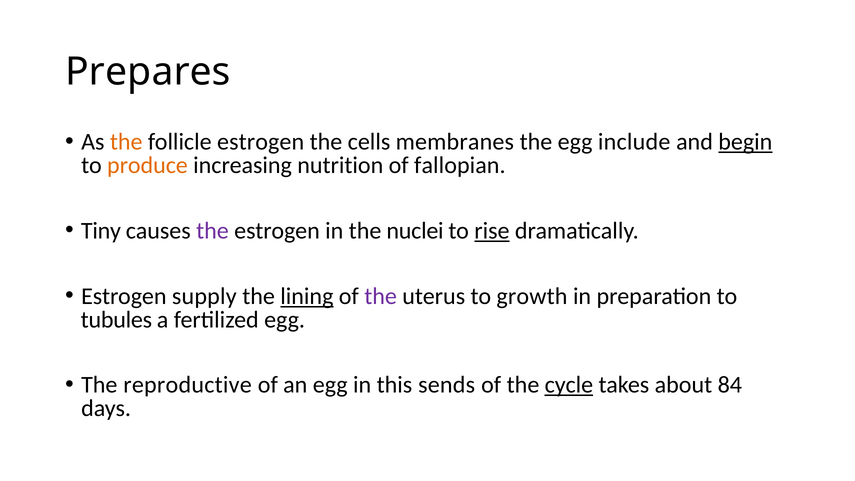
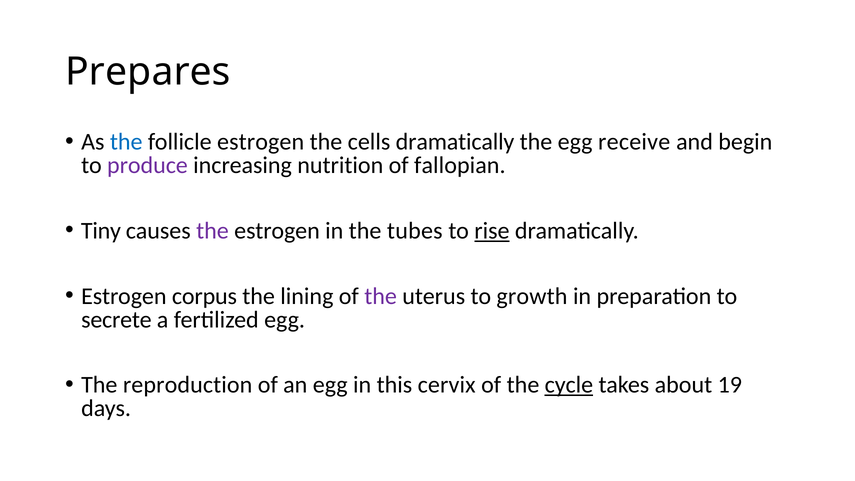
the at (126, 142) colour: orange -> blue
cells membranes: membranes -> dramatically
include: include -> receive
begin underline: present -> none
produce colour: orange -> purple
nuclei: nuclei -> tubes
supply: supply -> corpus
lining underline: present -> none
tubules: tubules -> secrete
reproductive: reproductive -> reproduction
sends: sends -> cervix
84: 84 -> 19
